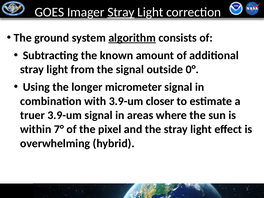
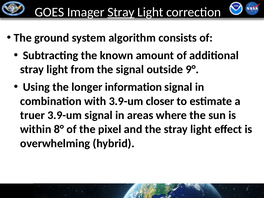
algorithm underline: present -> none
0°: 0° -> 9°
micrometer: micrometer -> information
7°: 7° -> 8°
